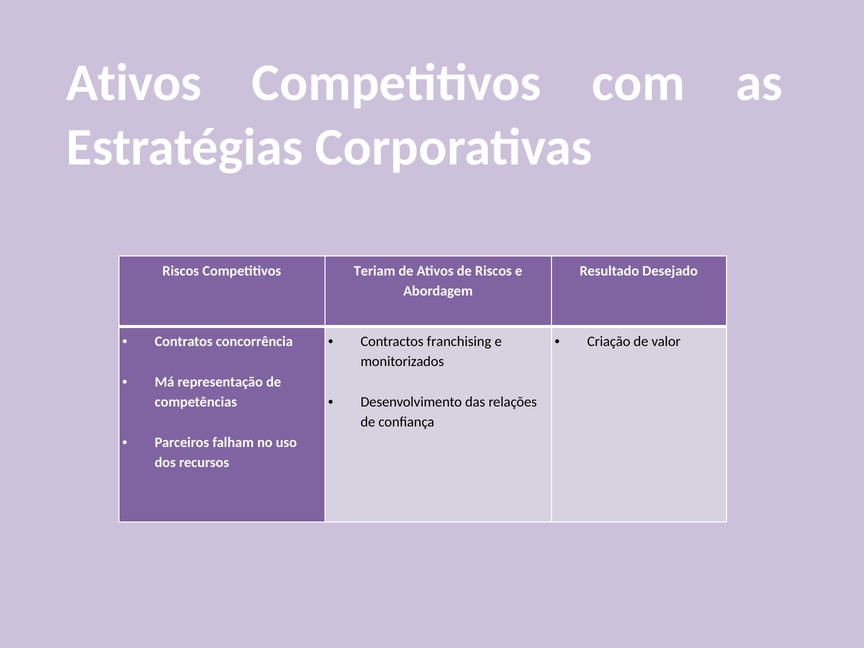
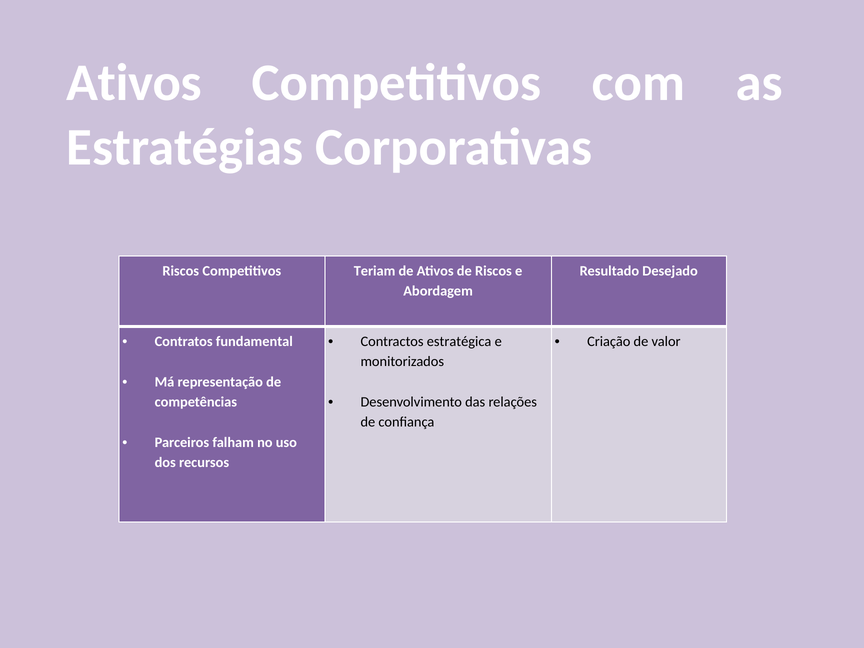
concorrência: concorrência -> fundamental
franchising: franchising -> estratégica
